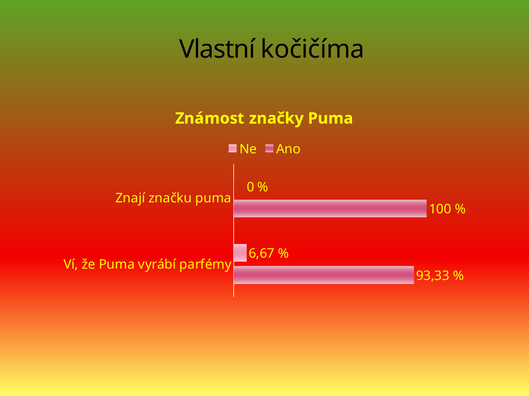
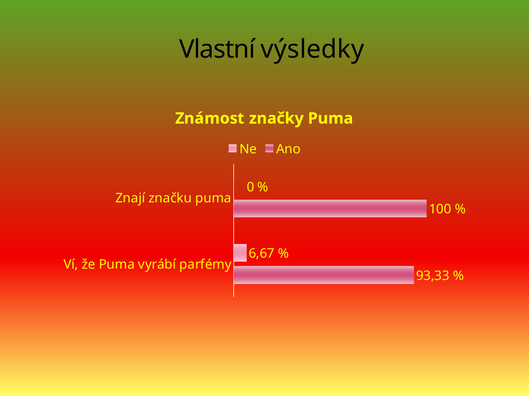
kočičíma: kočičíma -> výsledky
